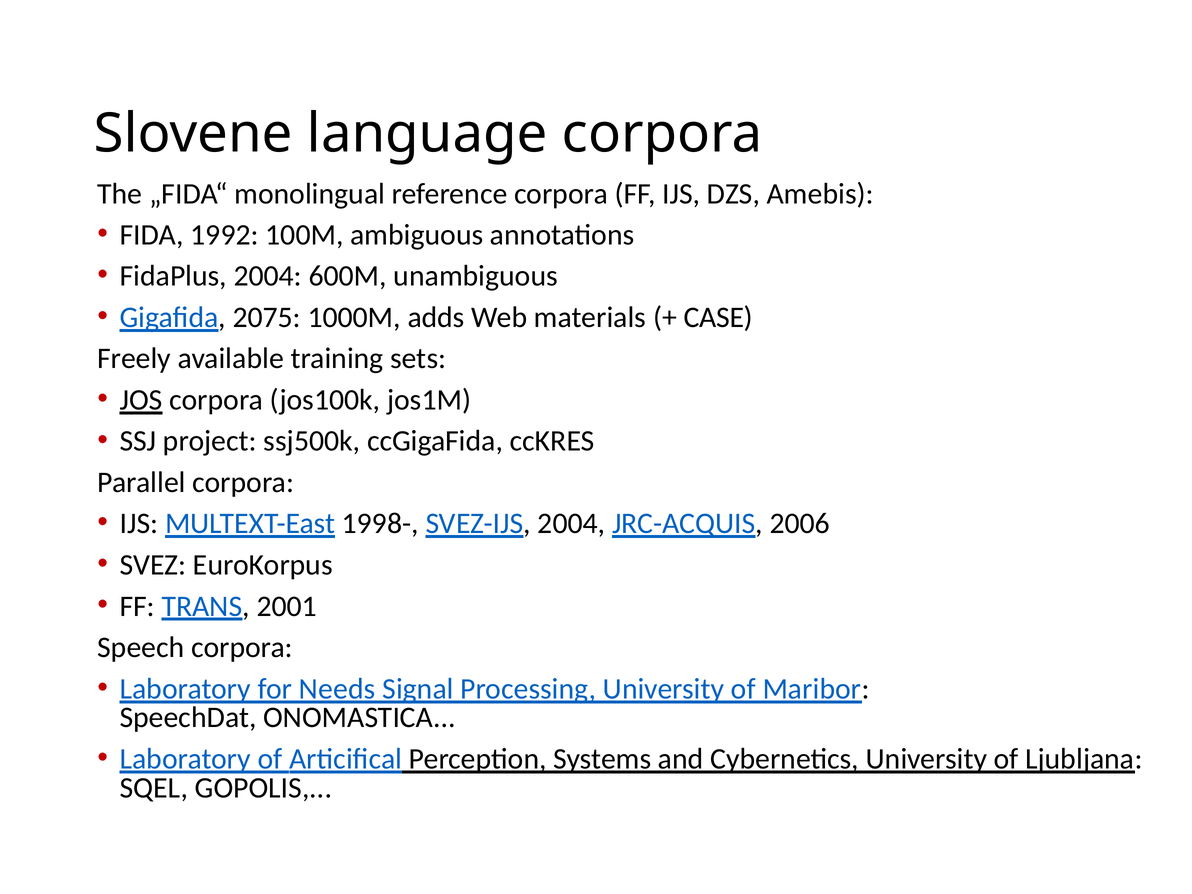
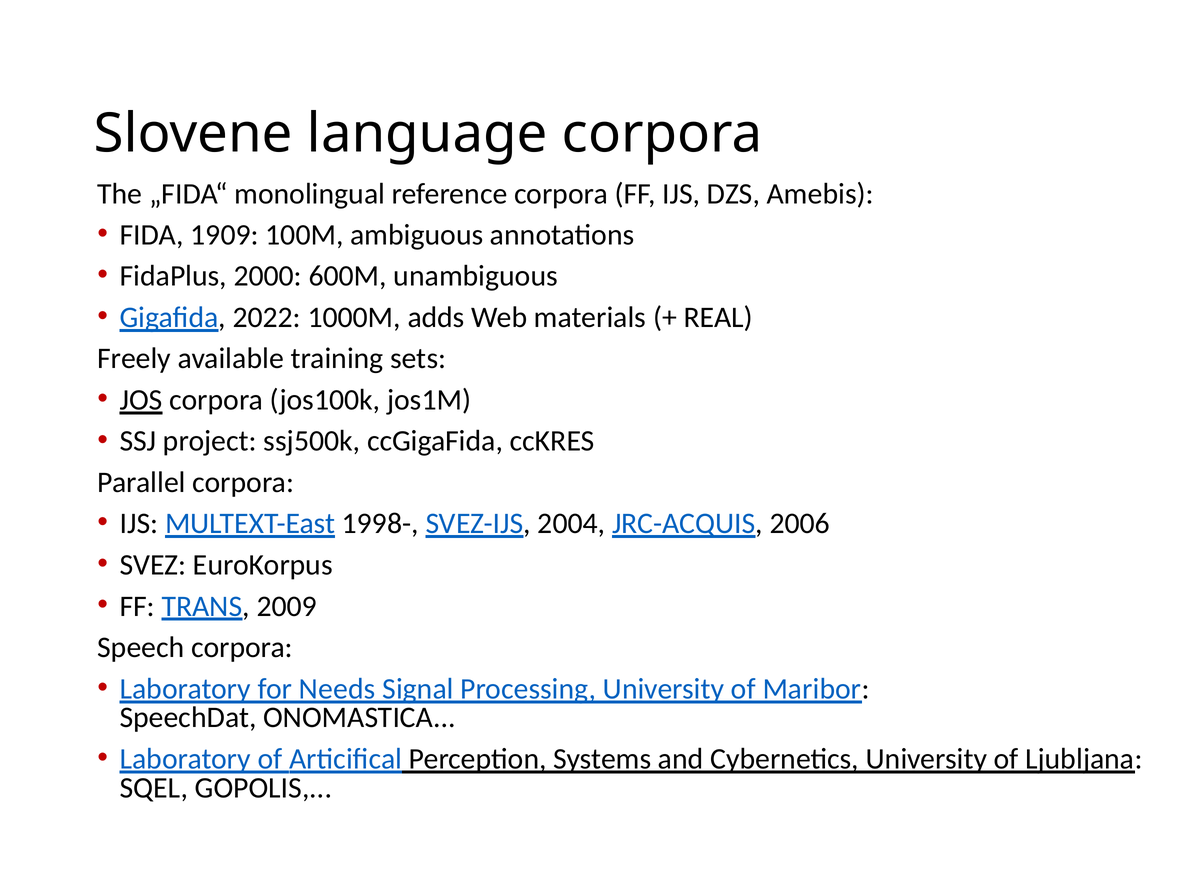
1992: 1992 -> 1909
FidaPlus 2004: 2004 -> 2000
2075: 2075 -> 2022
CASE: CASE -> REAL
2001: 2001 -> 2009
